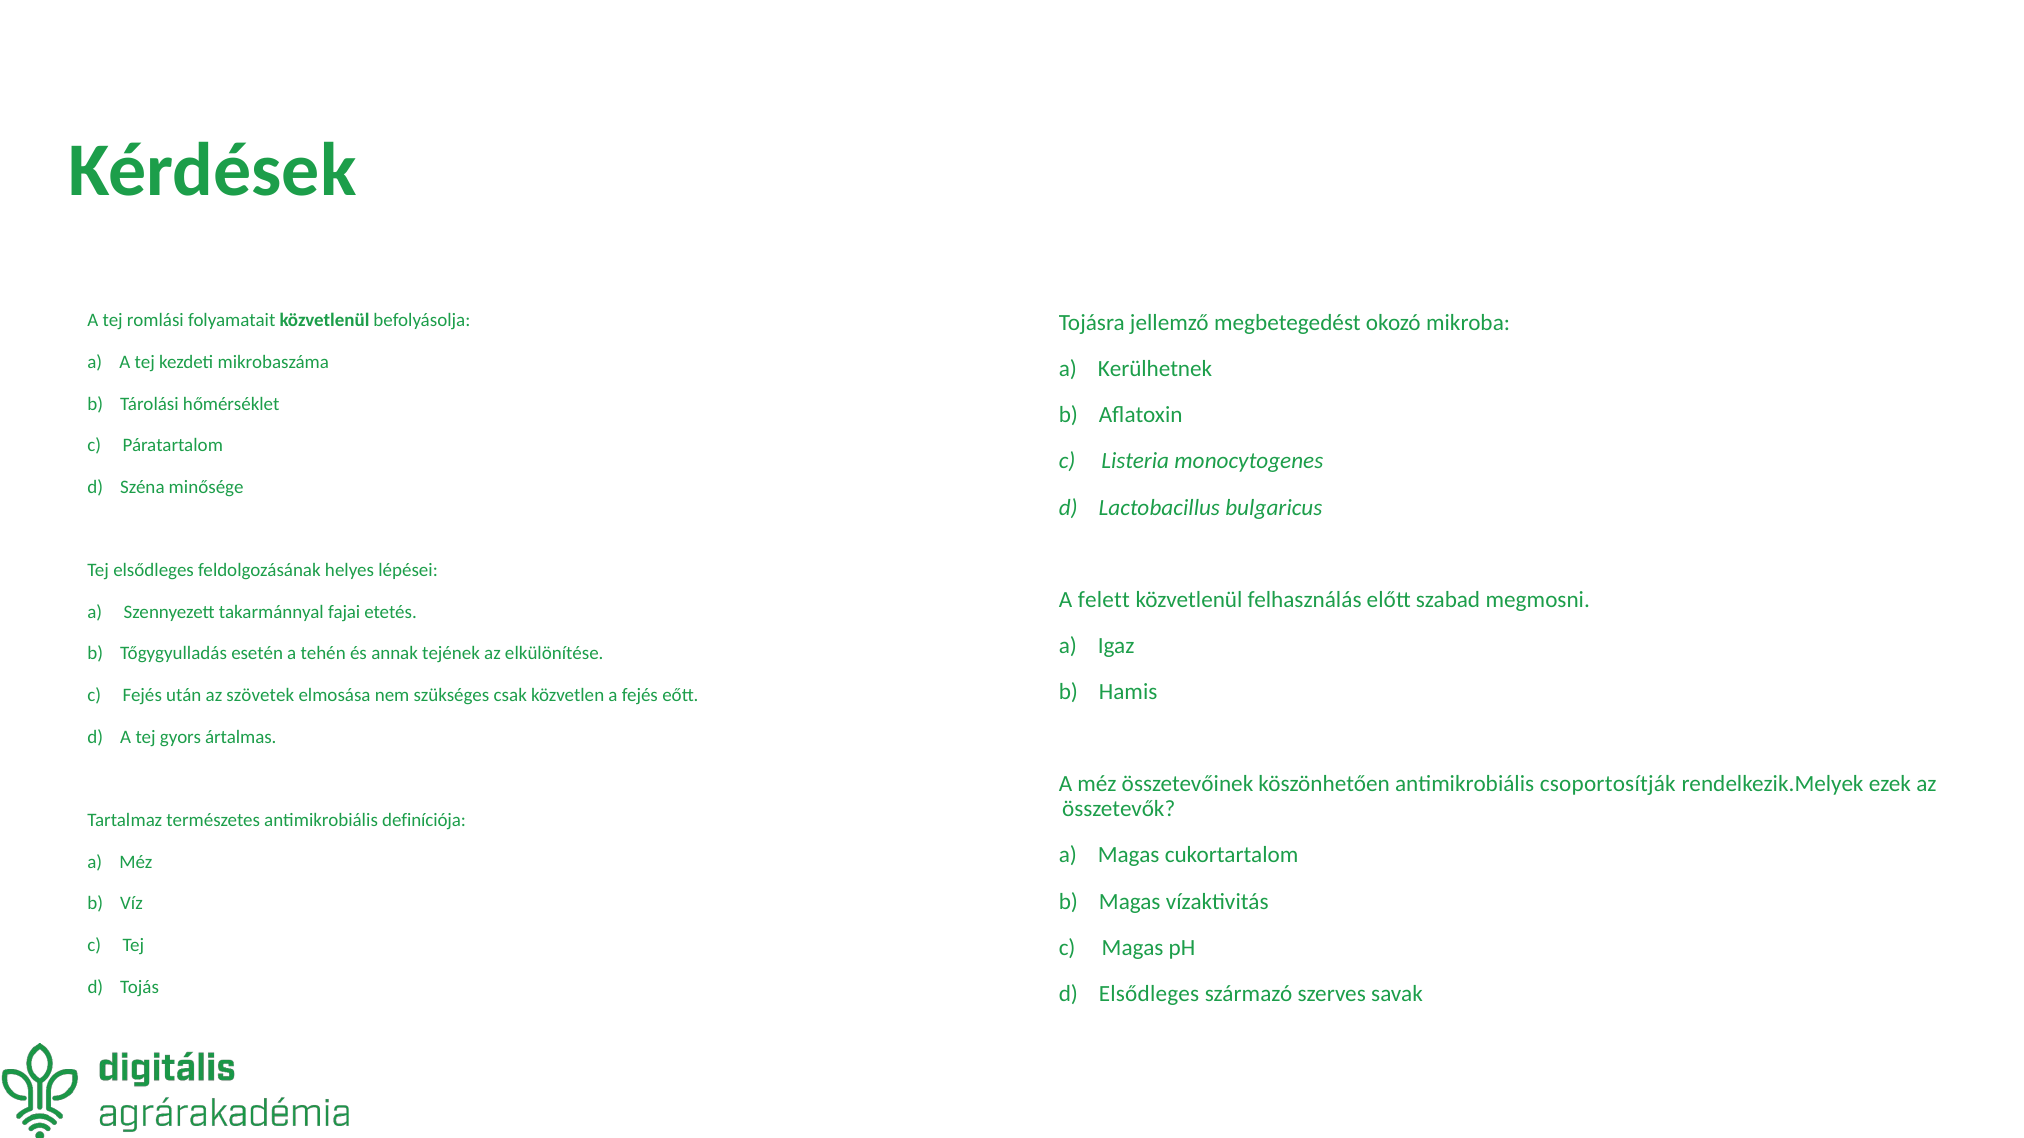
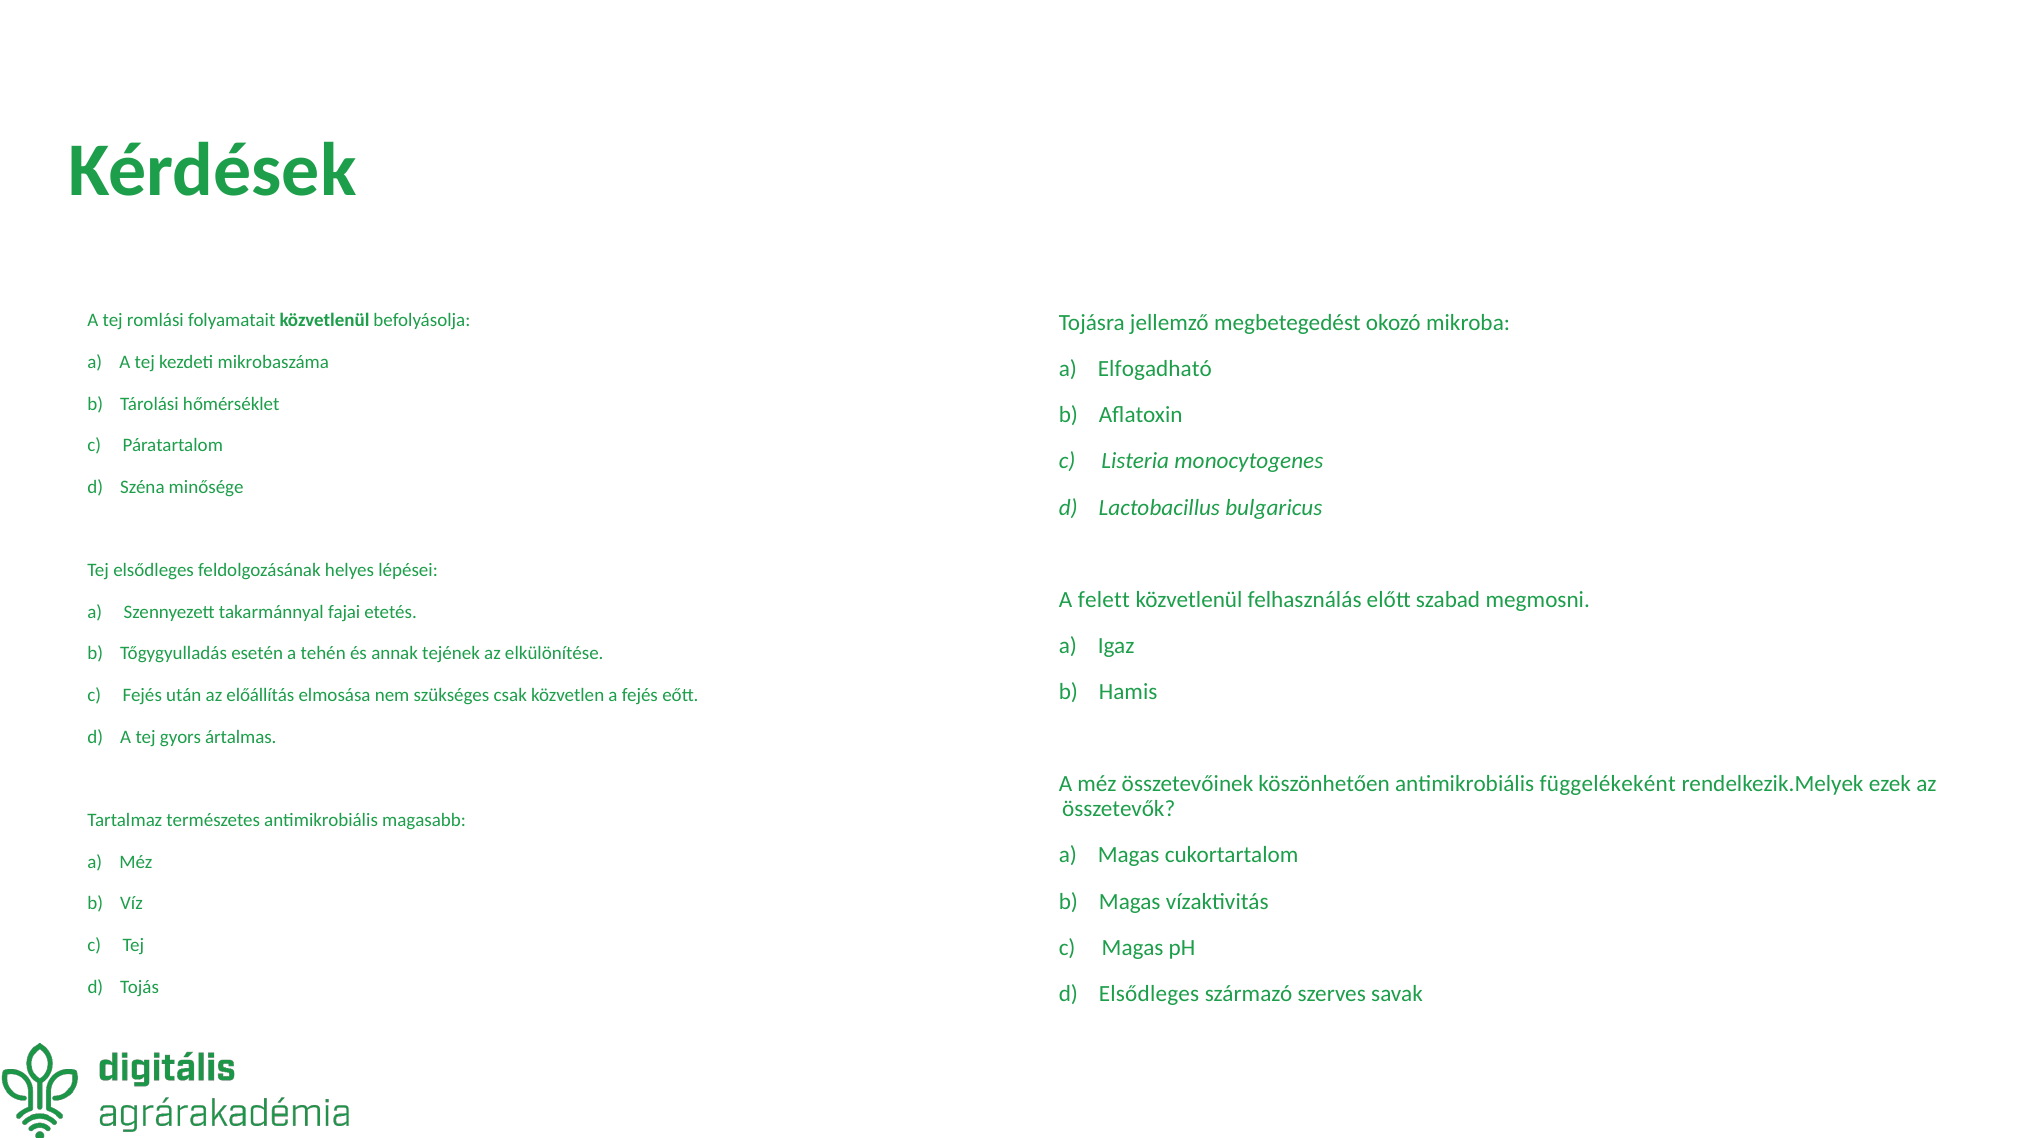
Kerülhetnek: Kerülhetnek -> Elfogadható
szövetek: szövetek -> előállítás
csoportosítják: csoportosítják -> függelékeként
definíciója: definíciója -> magasabb
